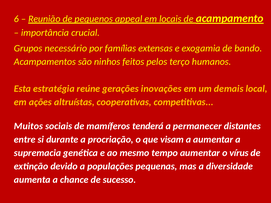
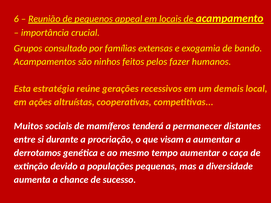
necessário: necessário -> consultado
terço: terço -> fazer
inovações: inovações -> recessivos
supremacia: supremacia -> derrotamos
vírus: vírus -> caça
